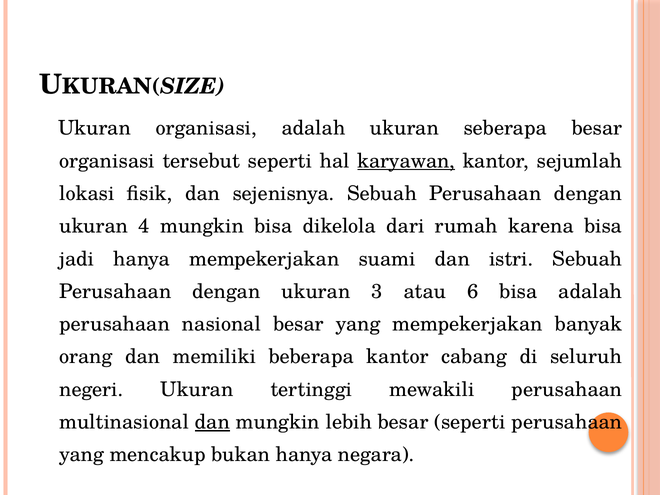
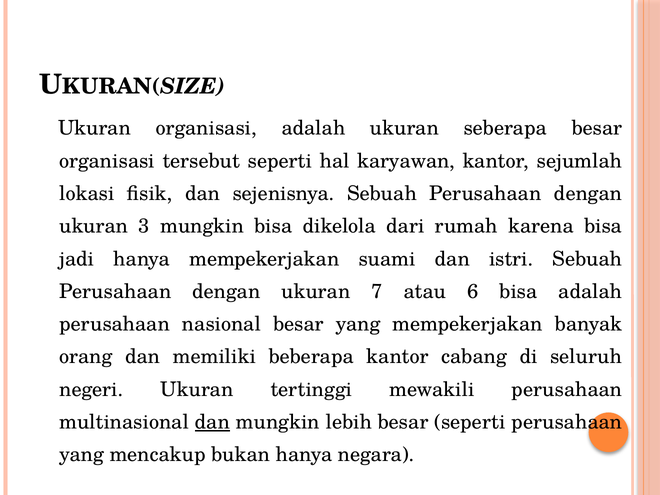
karyawan underline: present -> none
4: 4 -> 3
3: 3 -> 7
